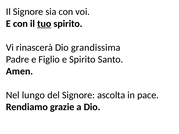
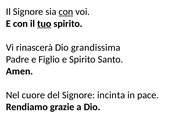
con at (66, 12) underline: none -> present
lungo: lungo -> cuore
ascolta: ascolta -> incinta
